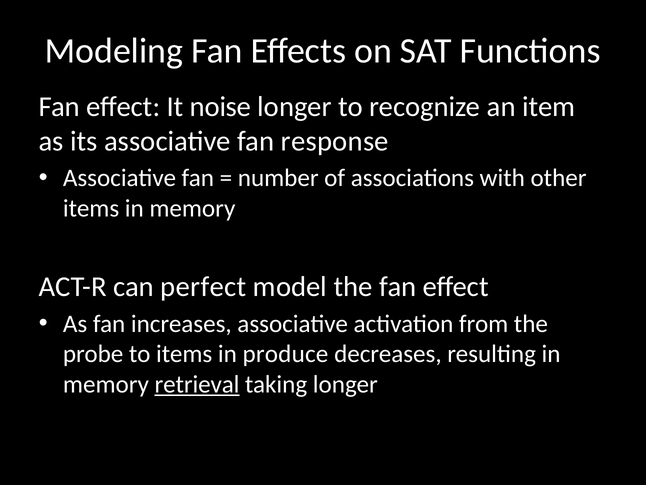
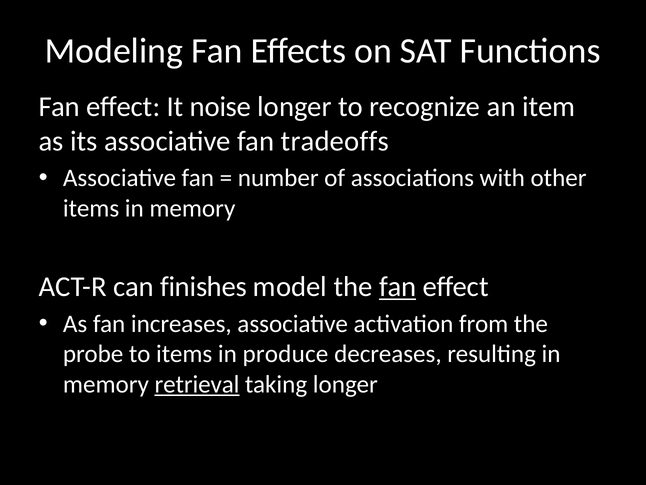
response: response -> tradeoffs
perfect: perfect -> finishes
fan at (398, 287) underline: none -> present
